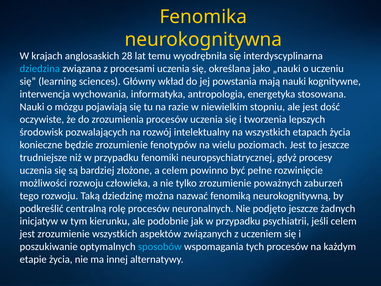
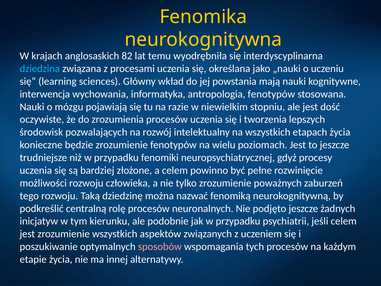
28: 28 -> 82
antropologia energetyka: energetyka -> fenotypów
sposobów colour: light blue -> pink
